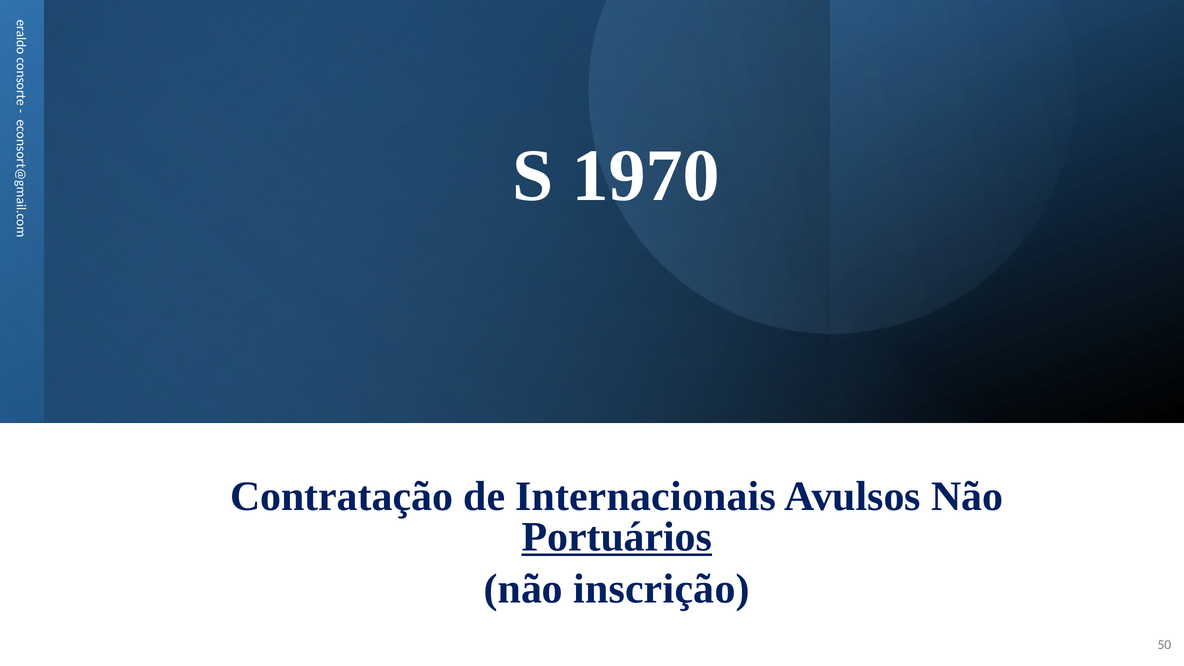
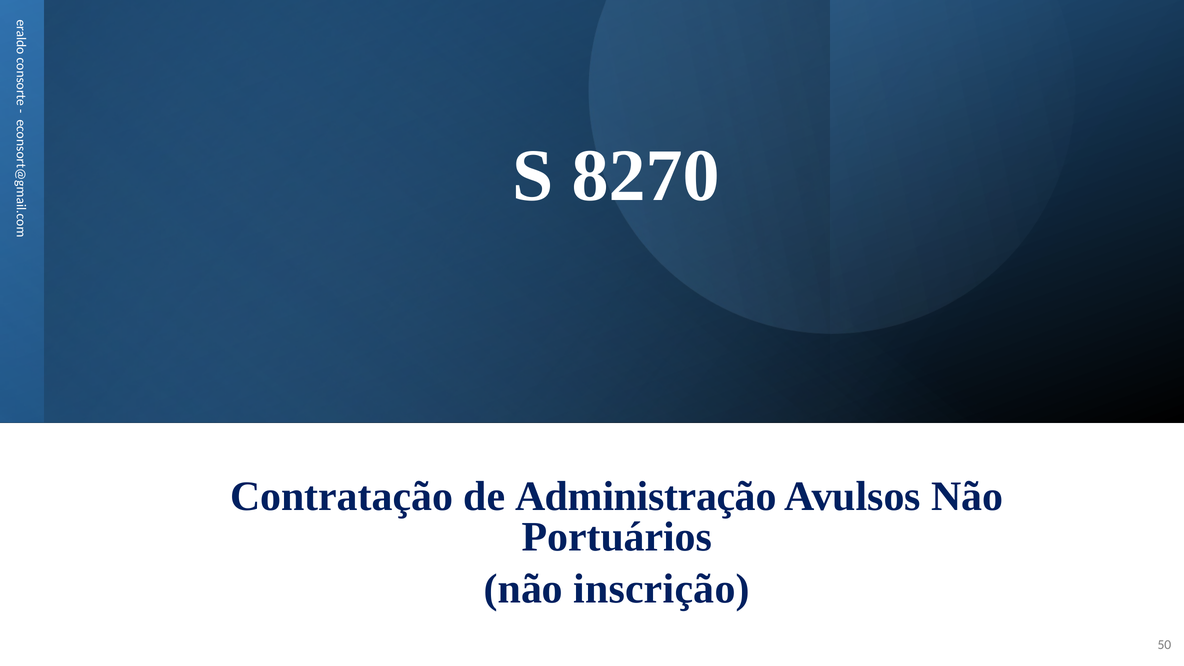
1970: 1970 -> 8270
Internacionais: Internacionais -> Administração
Portuários underline: present -> none
